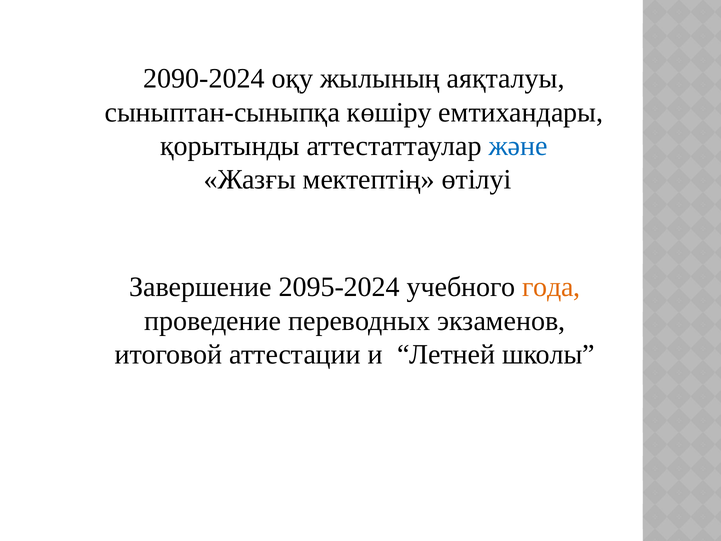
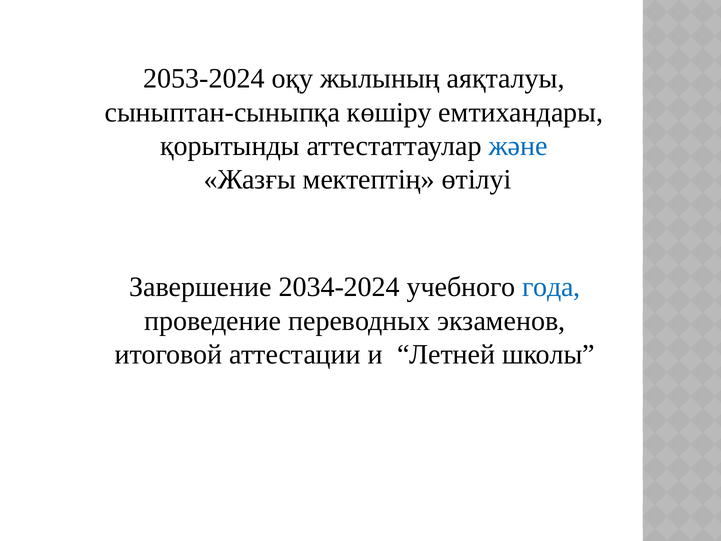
2090-2024: 2090-2024 -> 2053-2024
2095-2024: 2095-2024 -> 2034-2024
года colour: orange -> blue
